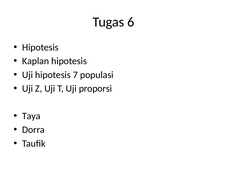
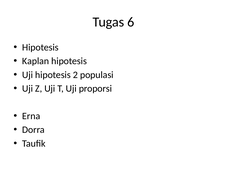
7: 7 -> 2
Taya: Taya -> Erna
